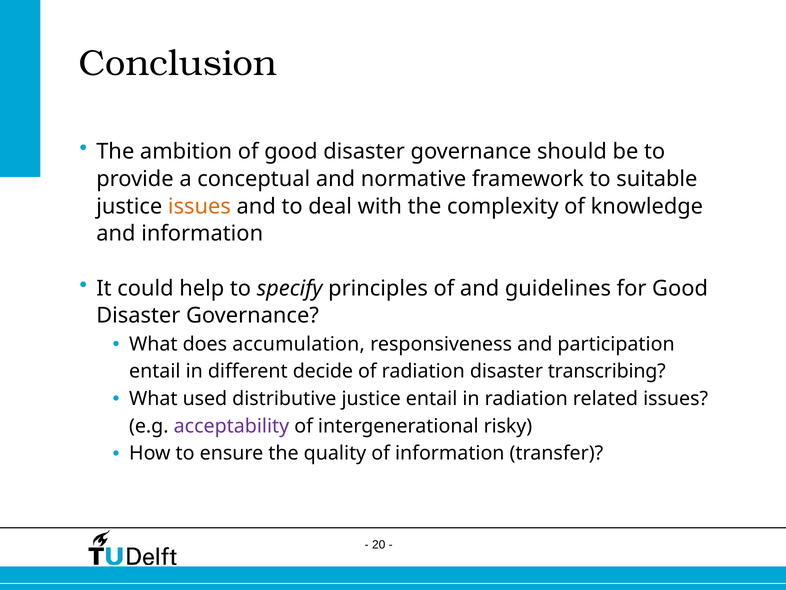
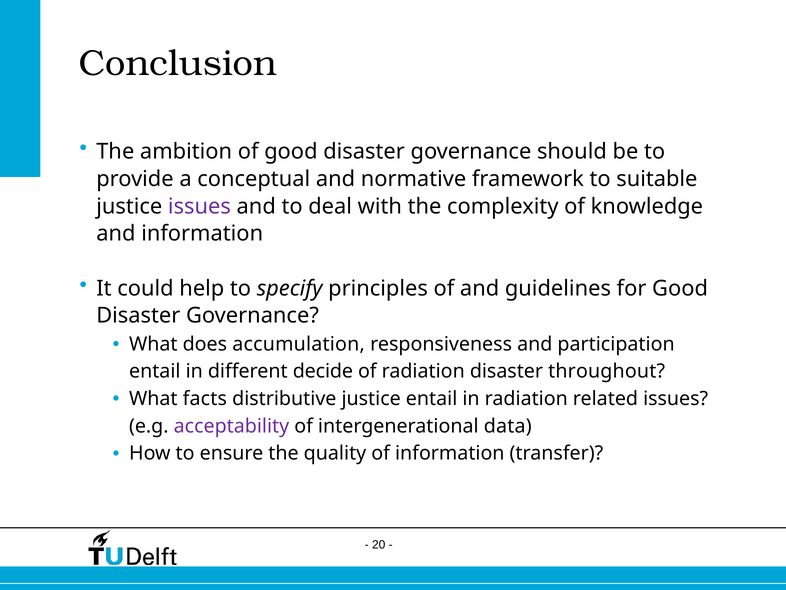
issues at (199, 206) colour: orange -> purple
transcribing: transcribing -> throughout
used: used -> facts
risky: risky -> data
